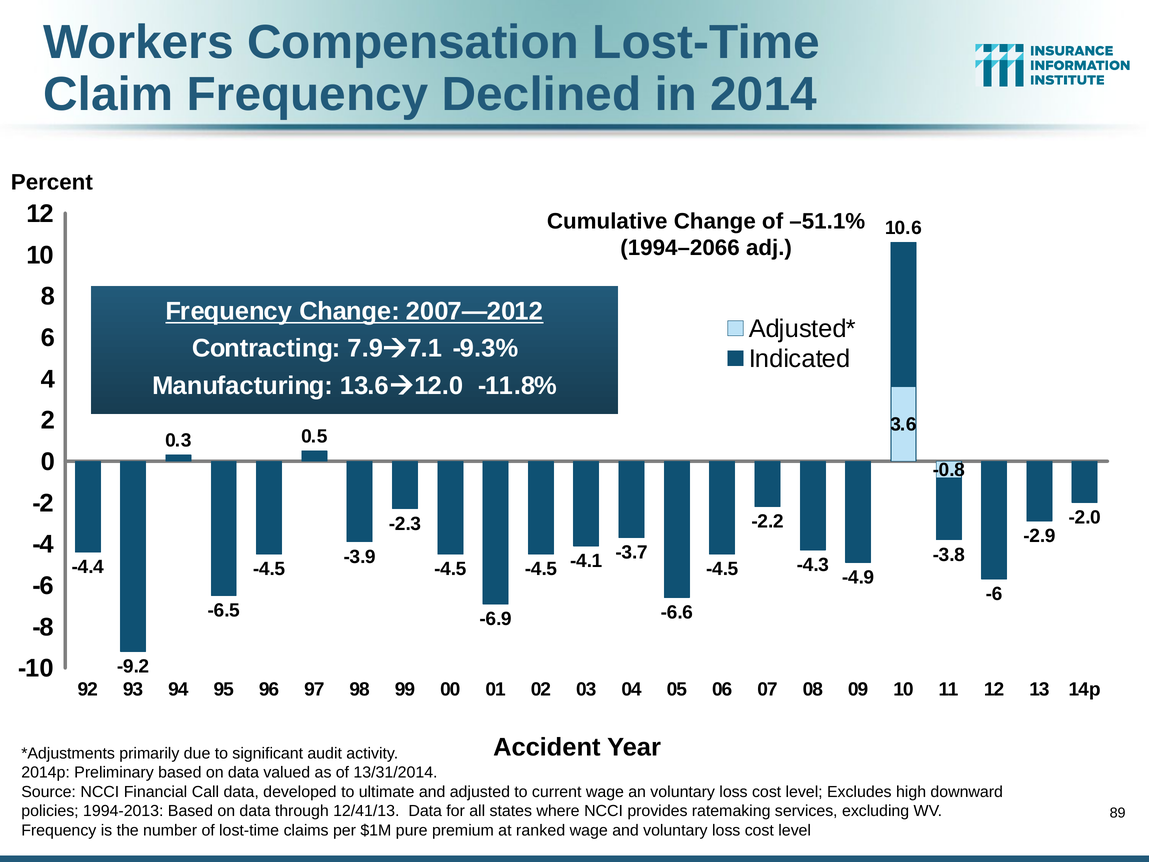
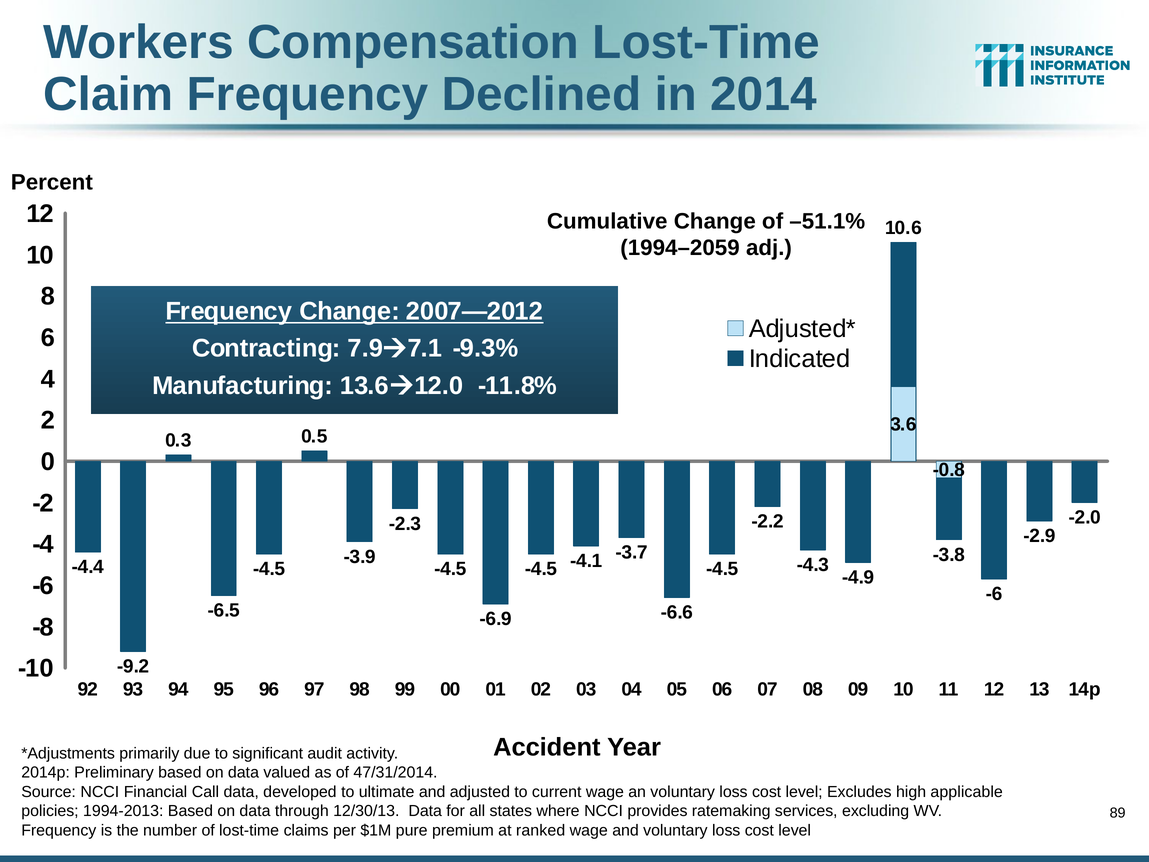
1994–2066: 1994–2066 -> 1994–2059
13/31/2014: 13/31/2014 -> 47/31/2014
downward: downward -> applicable
12/41/13: 12/41/13 -> 12/30/13
